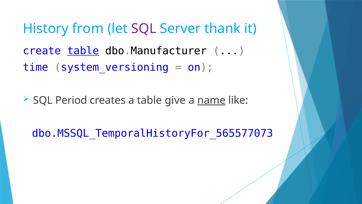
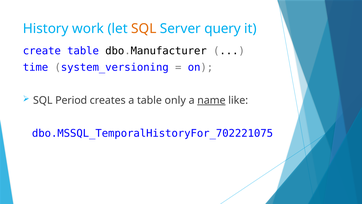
from: from -> work
SQL at (144, 29) colour: purple -> orange
thank: thank -> query
table at (83, 51) underline: present -> none
give: give -> only
dbo.MSSQL_TemporalHistoryFor_565577073: dbo.MSSQL_TemporalHistoryFor_565577073 -> dbo.MSSQL_TemporalHistoryFor_702221075
